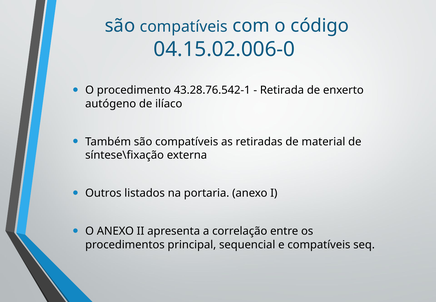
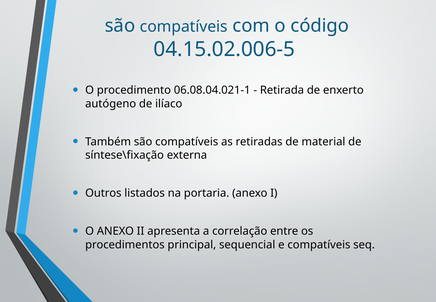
04.15.02.006-0: 04.15.02.006-0 -> 04.15.02.006-5
43.28.76.542-1: 43.28.76.542-1 -> 06.08.04.021-1
